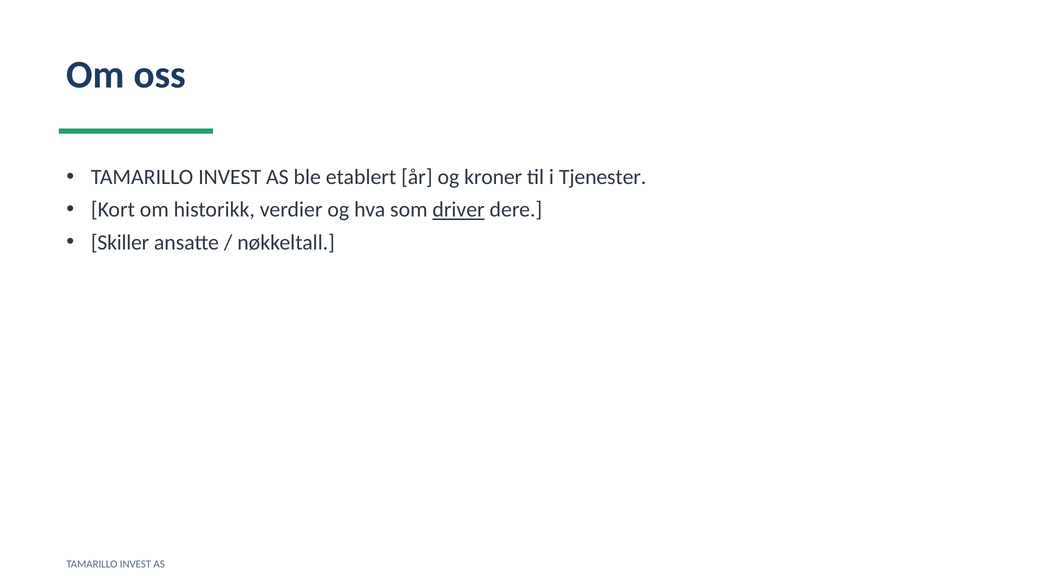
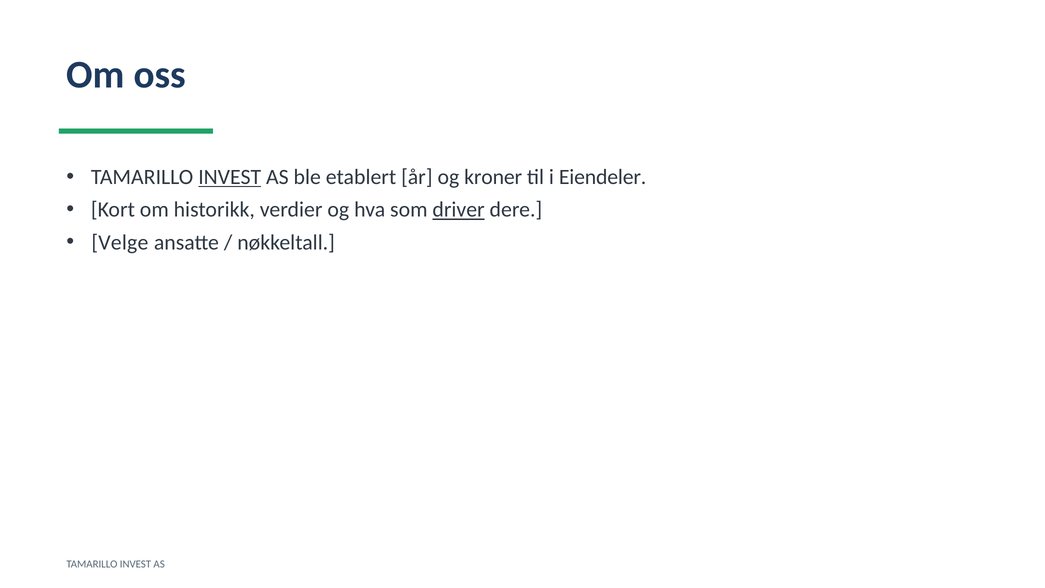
INVEST at (230, 177) underline: none -> present
Tjenester: Tjenester -> Eiendeler
Skiller: Skiller -> Velge
